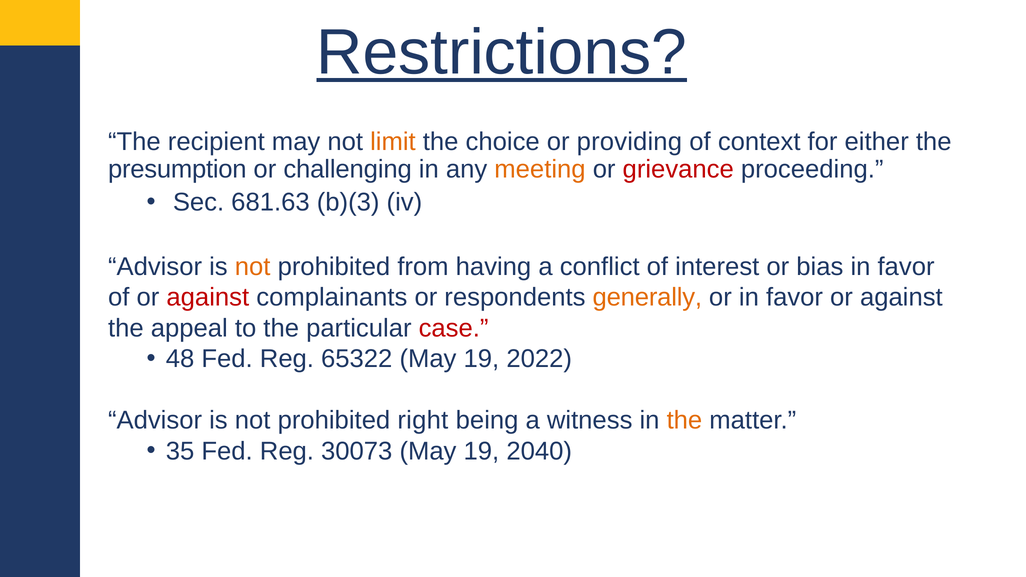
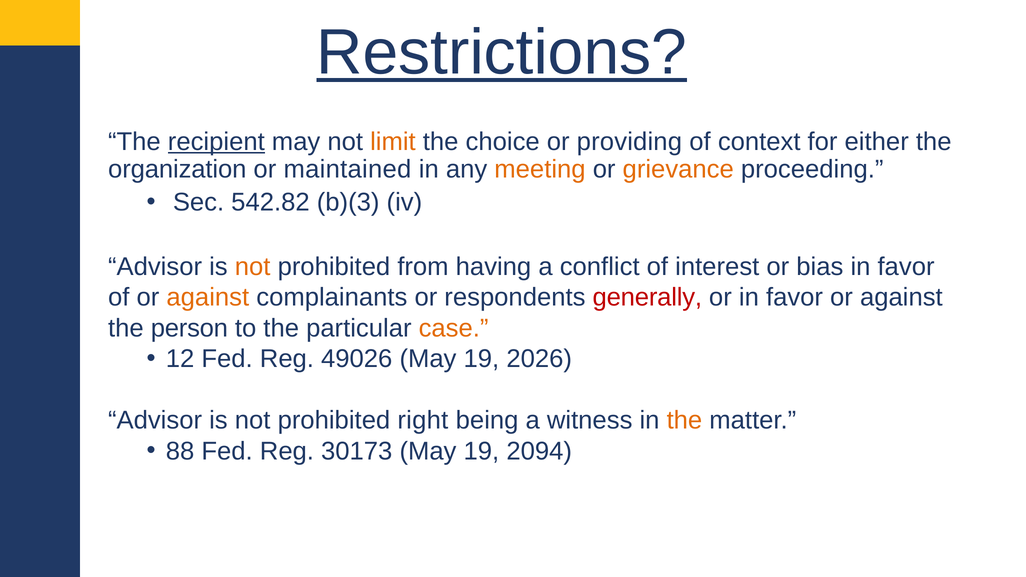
recipient underline: none -> present
presumption: presumption -> organization
challenging: challenging -> maintained
grievance colour: red -> orange
681.63: 681.63 -> 542.82
against at (208, 297) colour: red -> orange
generally colour: orange -> red
appeal: appeal -> person
case colour: red -> orange
48: 48 -> 12
65322: 65322 -> 49026
2022: 2022 -> 2026
35: 35 -> 88
30073: 30073 -> 30173
2040: 2040 -> 2094
